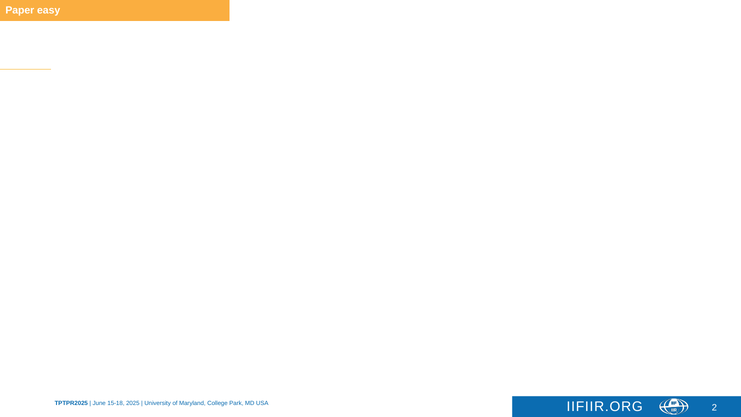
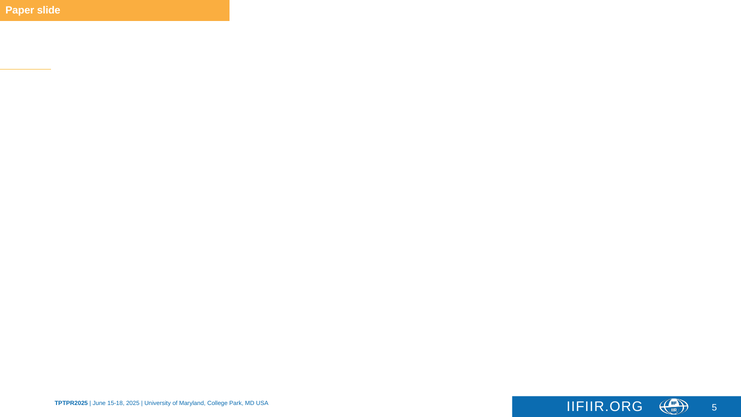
easy: easy -> slide
2: 2 -> 5
